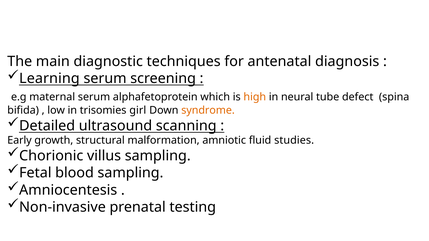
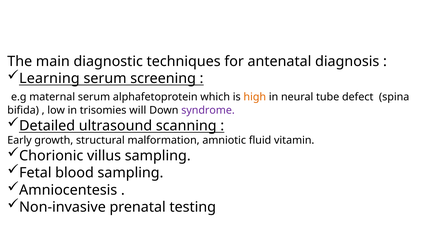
girl: girl -> will
syndrome colour: orange -> purple
studies: studies -> vitamin
